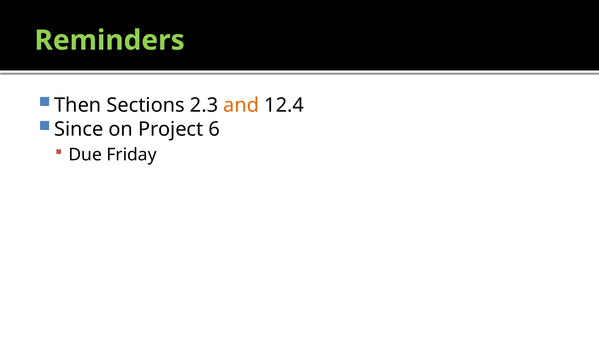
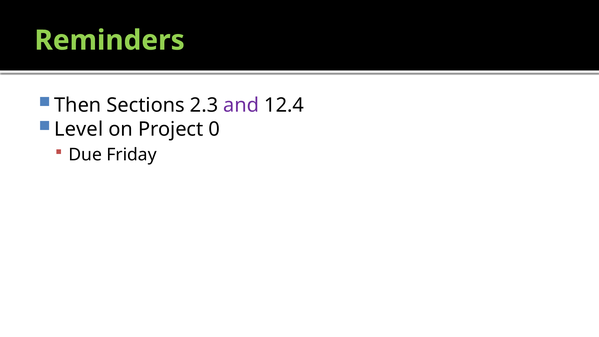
and colour: orange -> purple
Since: Since -> Level
6: 6 -> 0
